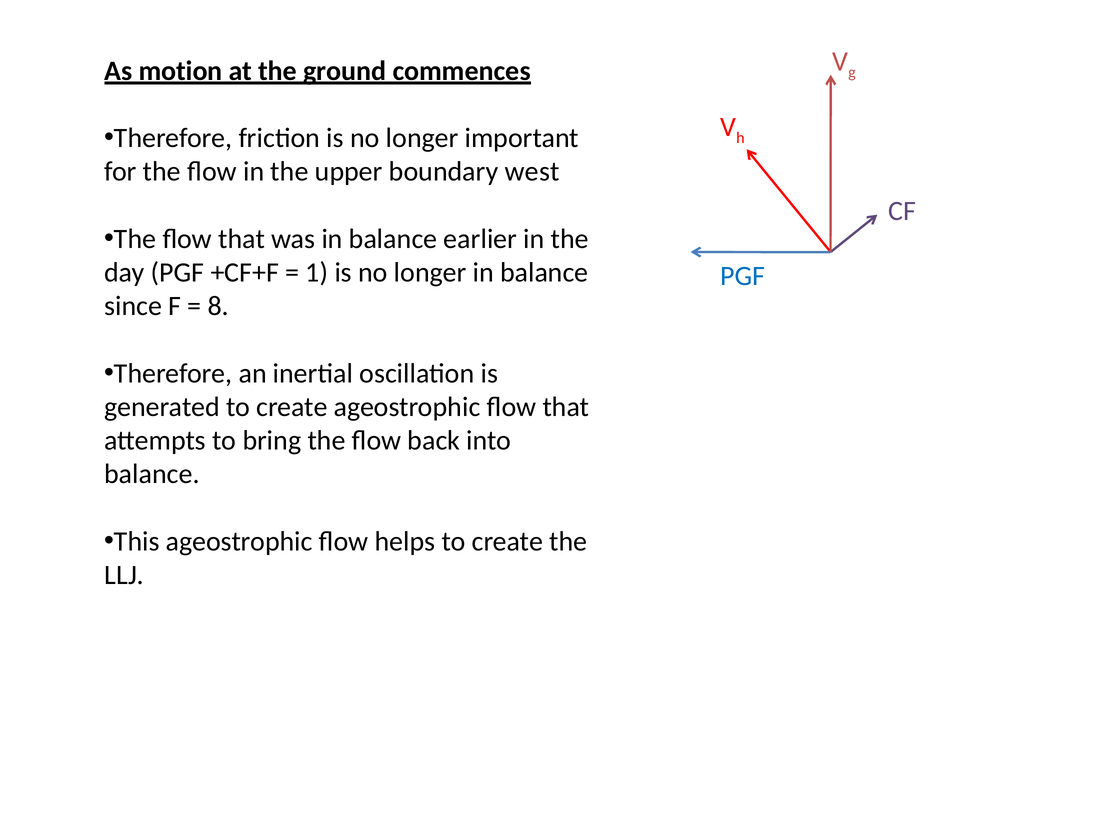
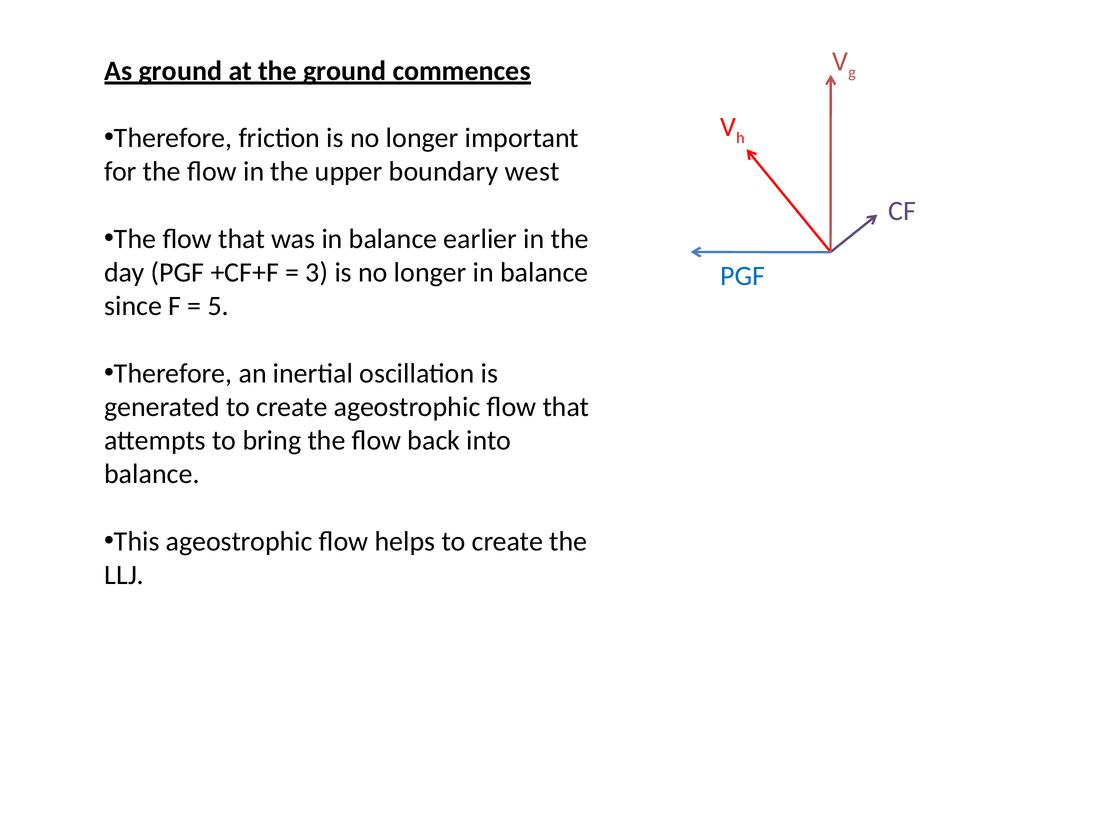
As motion: motion -> ground
1: 1 -> 3
8: 8 -> 5
